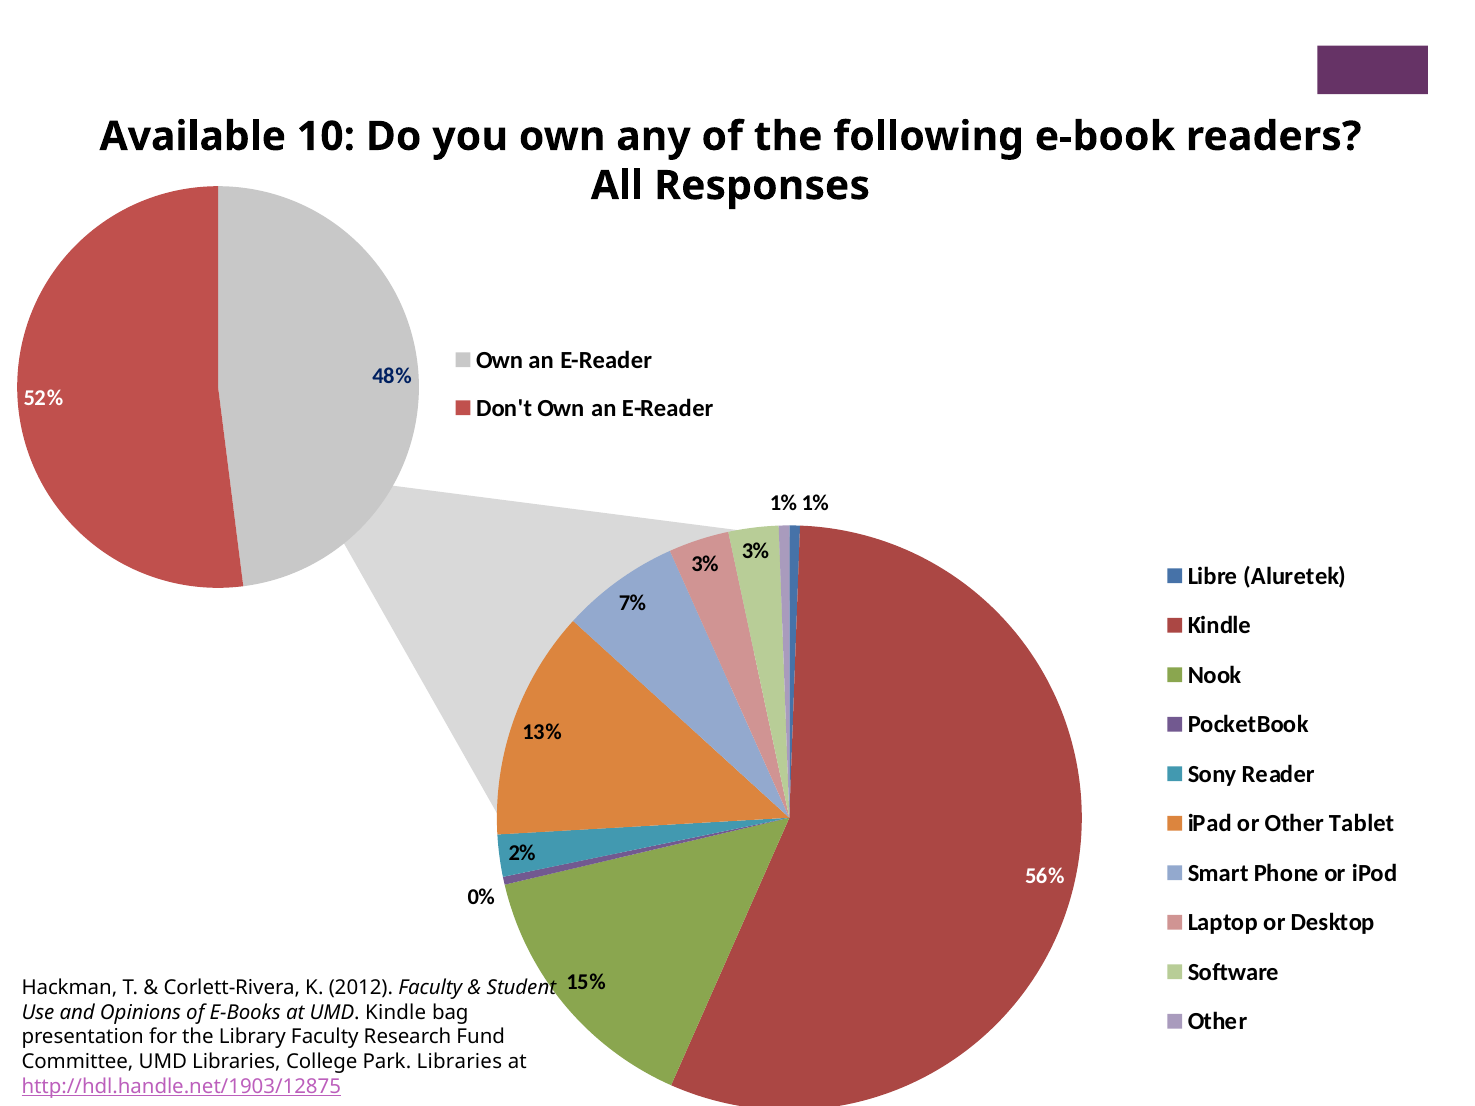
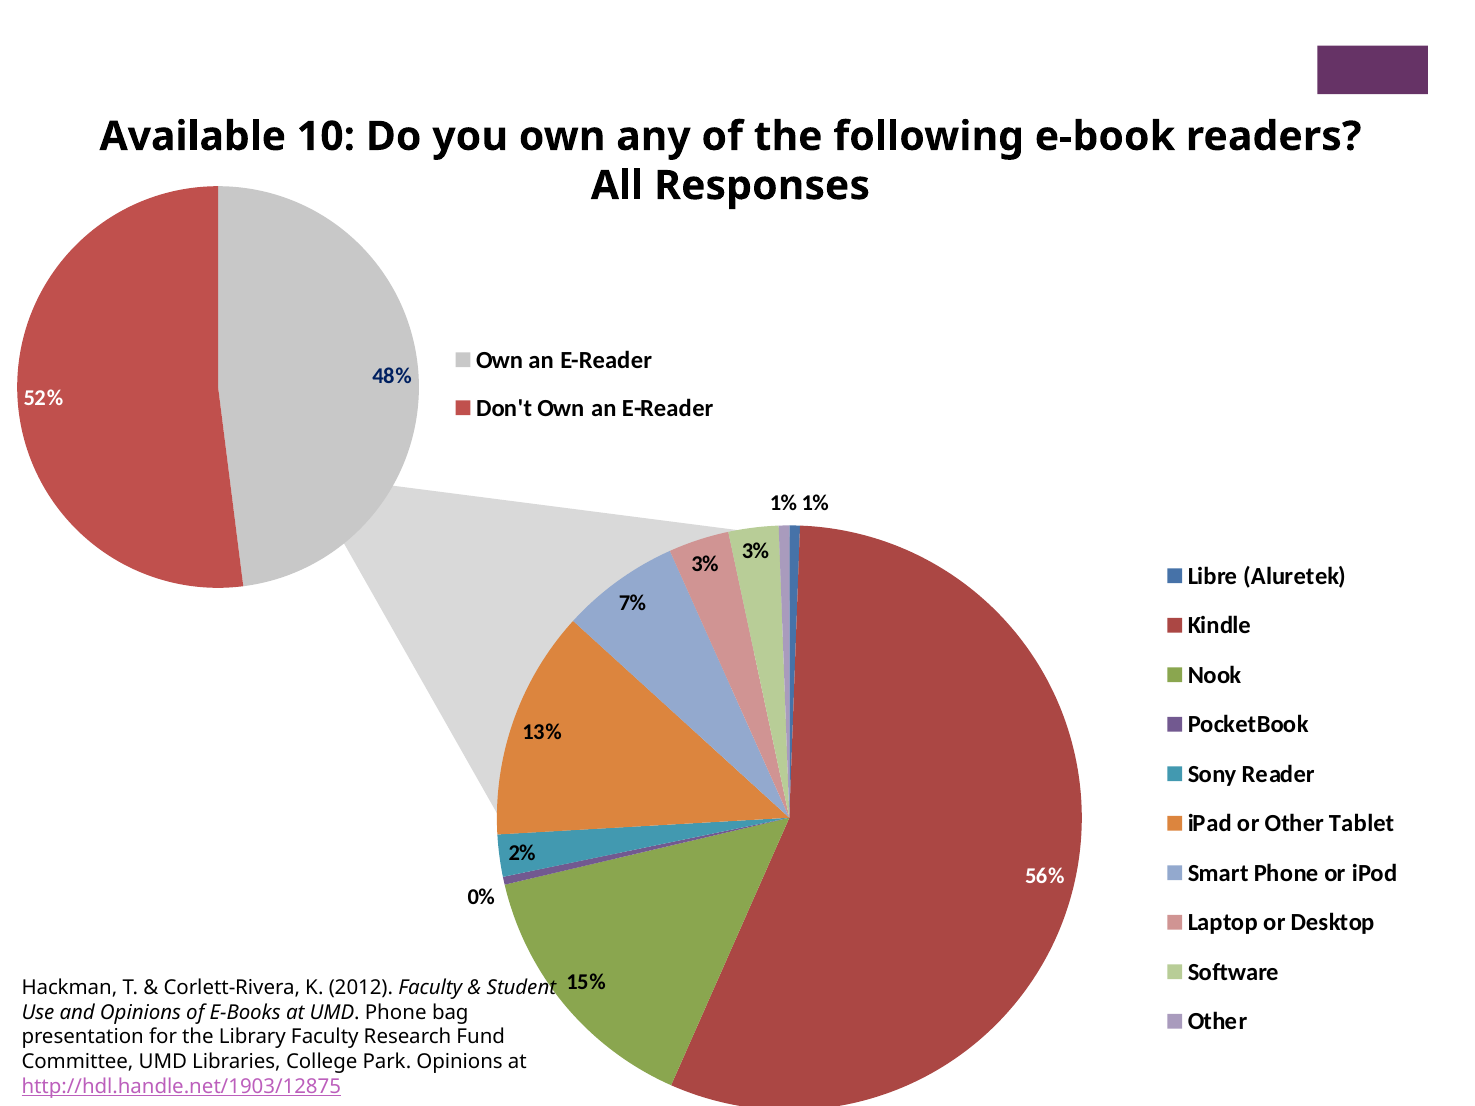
UMD Kindle: Kindle -> Phone
Park Libraries: Libraries -> Opinions
